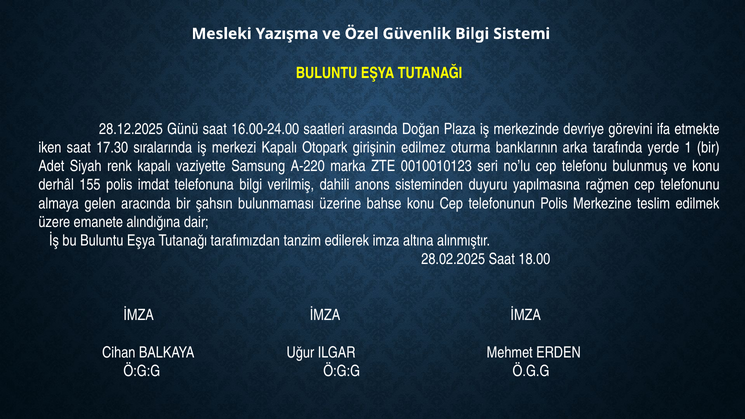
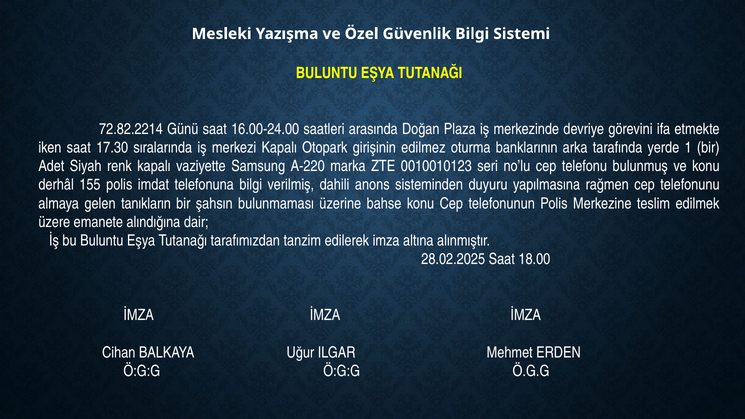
28.12.2025: 28.12.2025 -> 72.82.2214
aracında: aracında -> tanıkların
